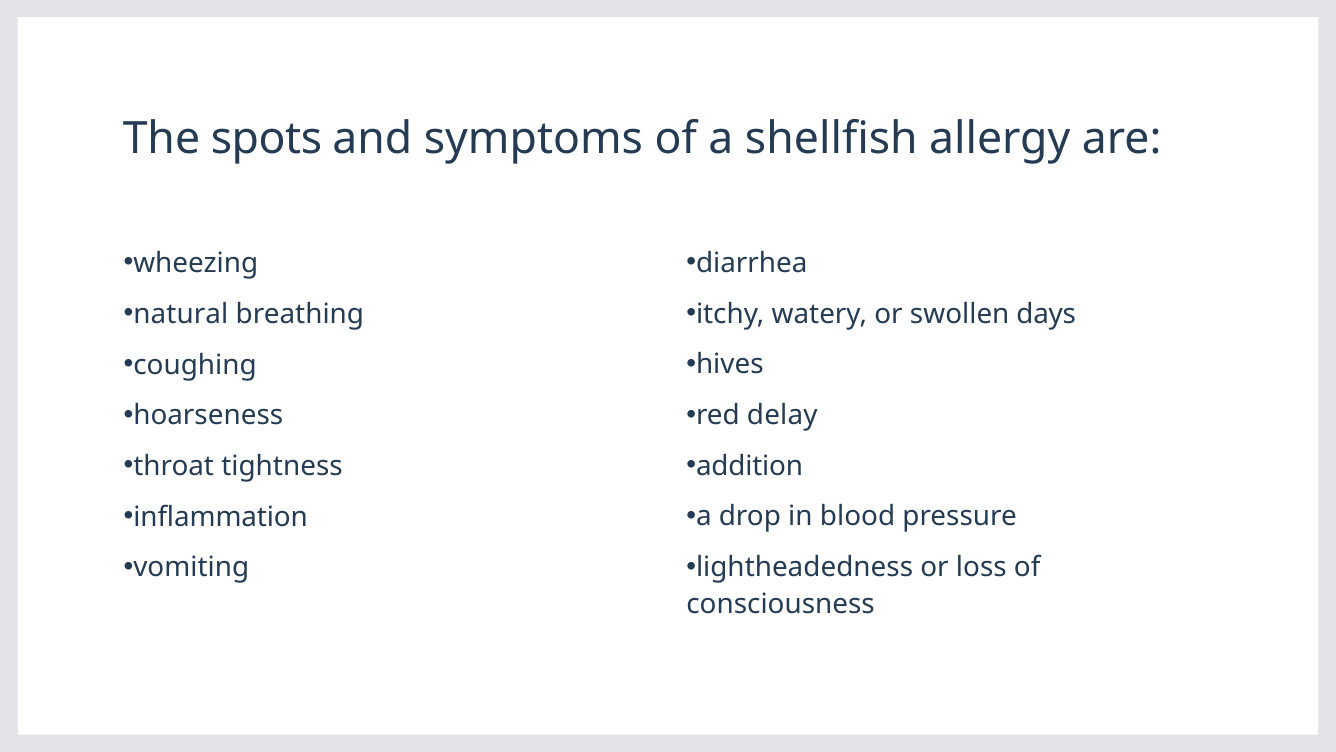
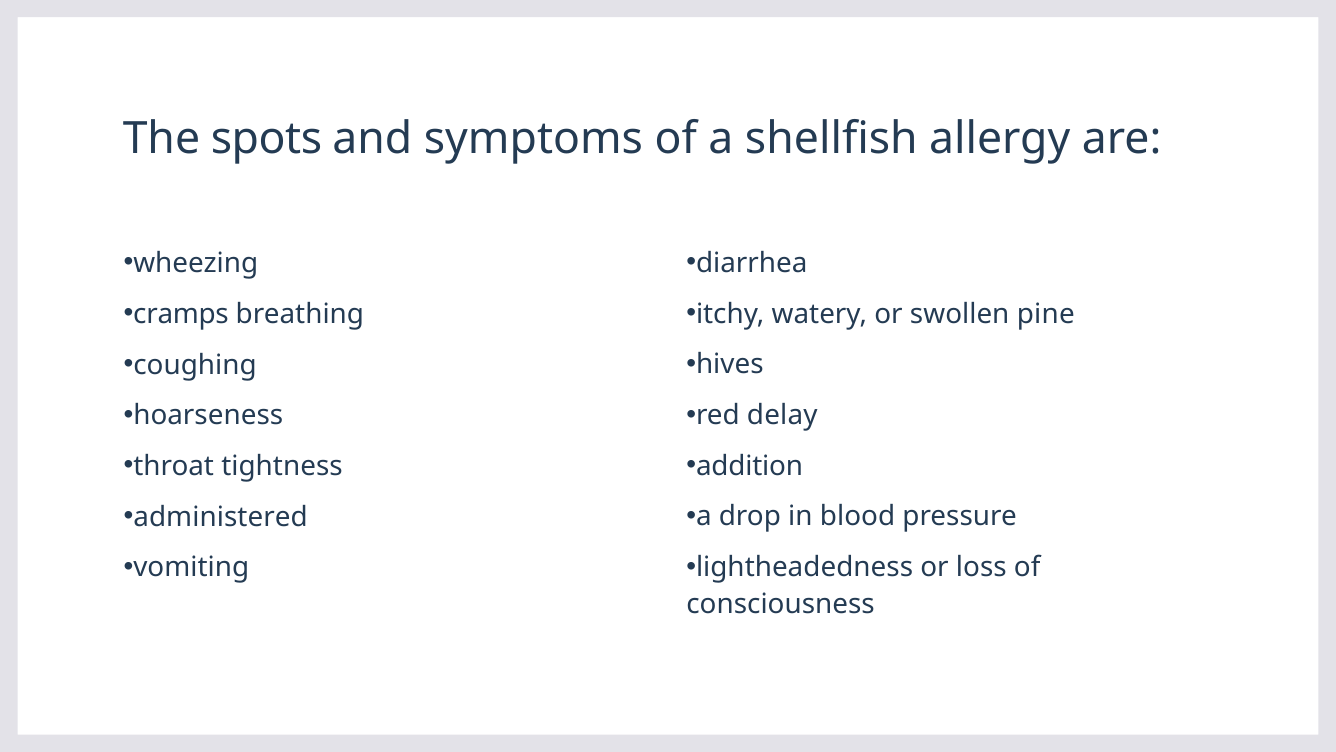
natural: natural -> cramps
days: days -> pine
inflammation: inflammation -> administered
